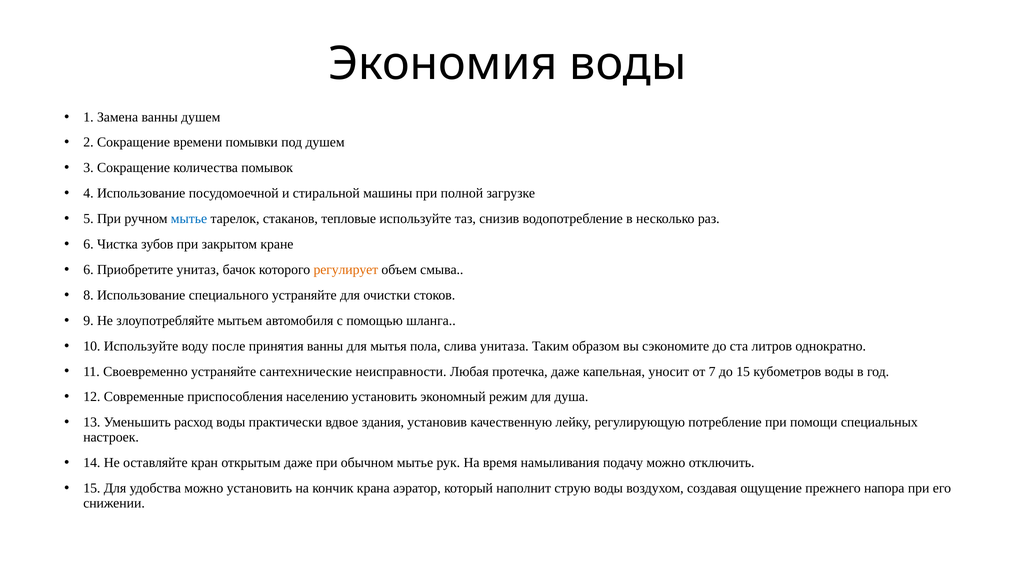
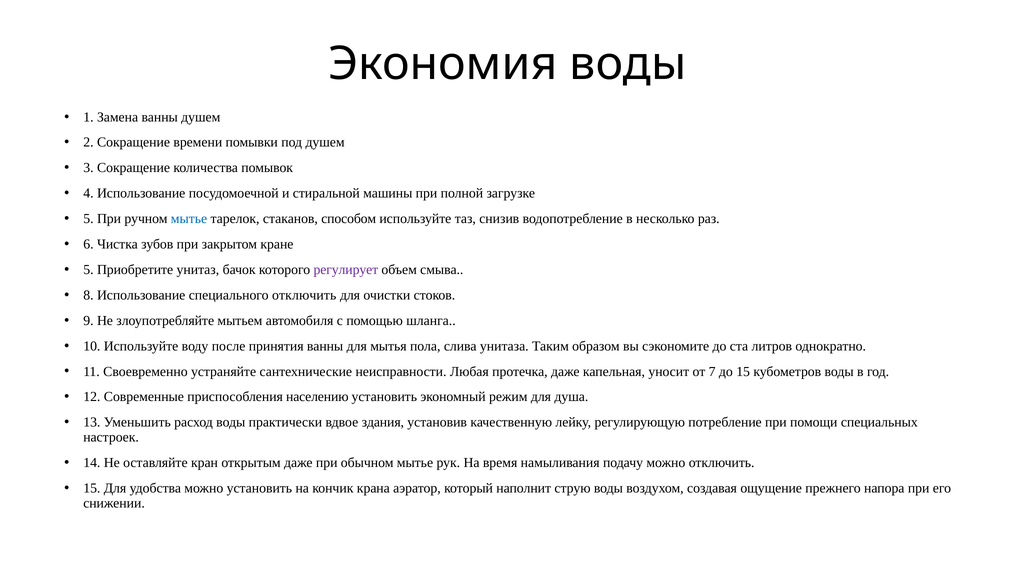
тепловые: тепловые -> способом
6 at (88, 270): 6 -> 5
регулирует colour: orange -> purple
специального устраняйте: устраняйте -> отключить
